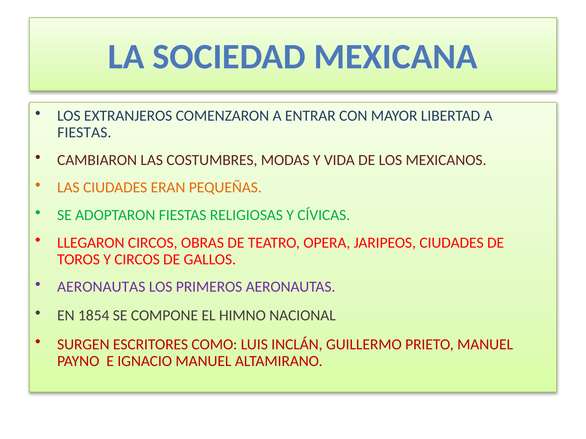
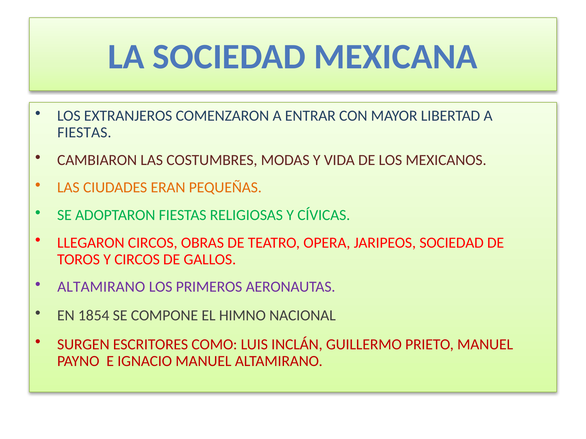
JARIPEOS CIUDADES: CIUDADES -> SOCIEDAD
AERONAUTAS at (101, 287): AERONAUTAS -> ALTAMIRANO
